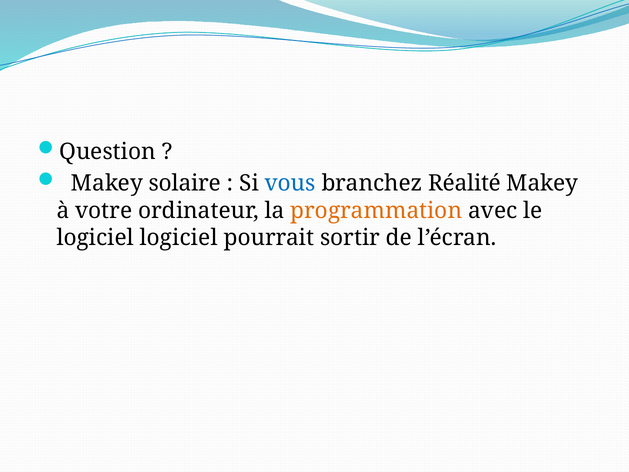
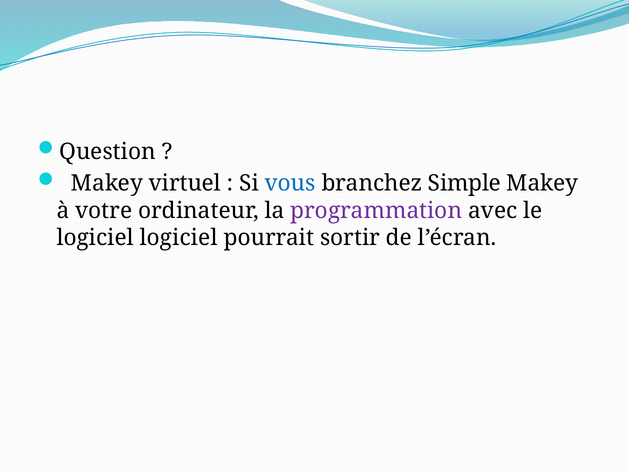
solaire: solaire -> virtuel
Réalité: Réalité -> Simple
programmation colour: orange -> purple
